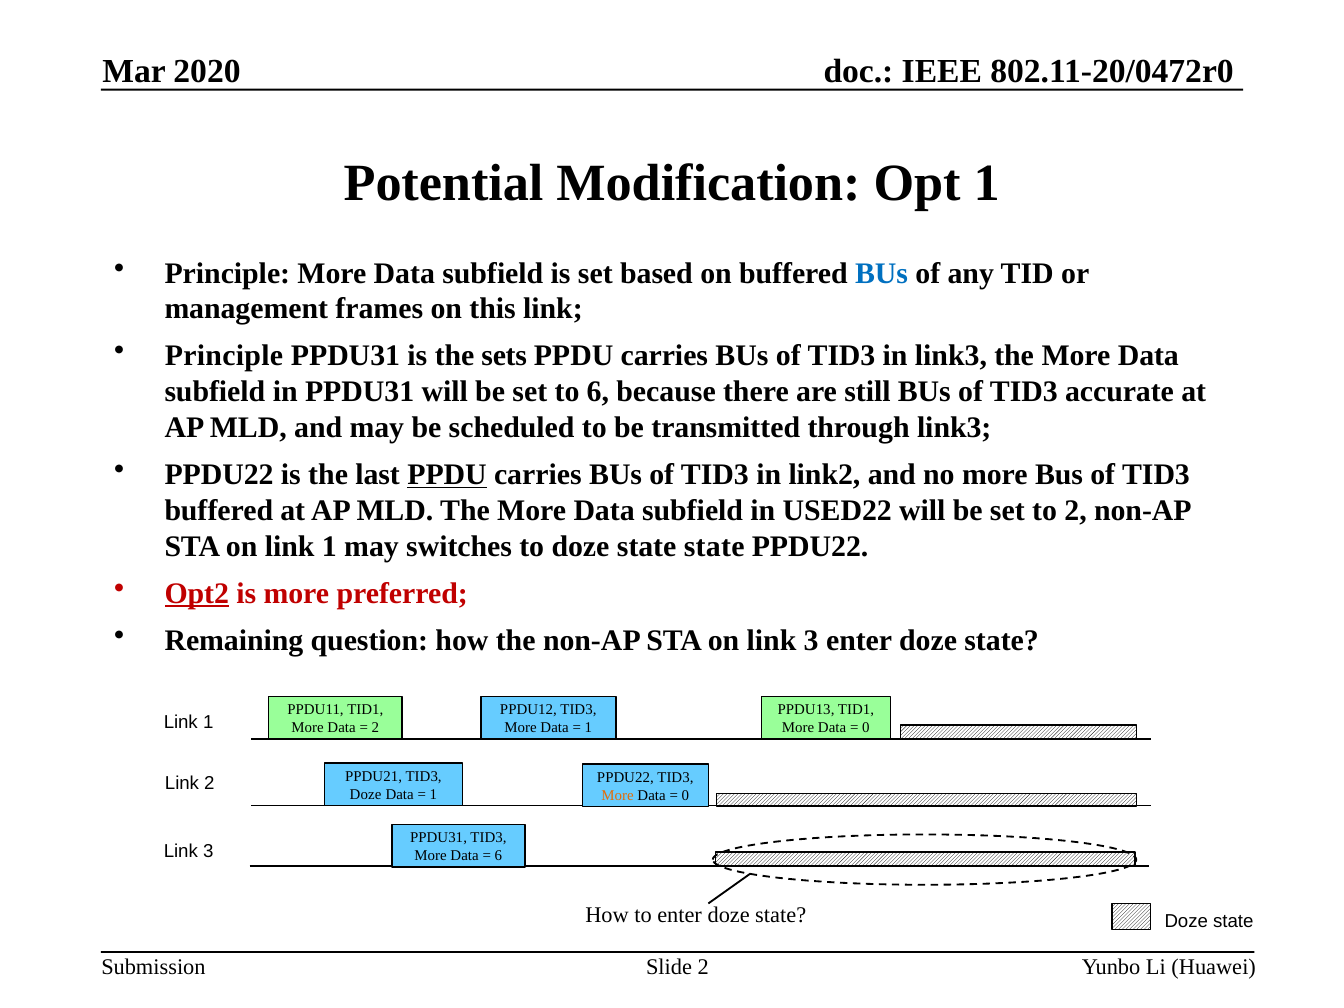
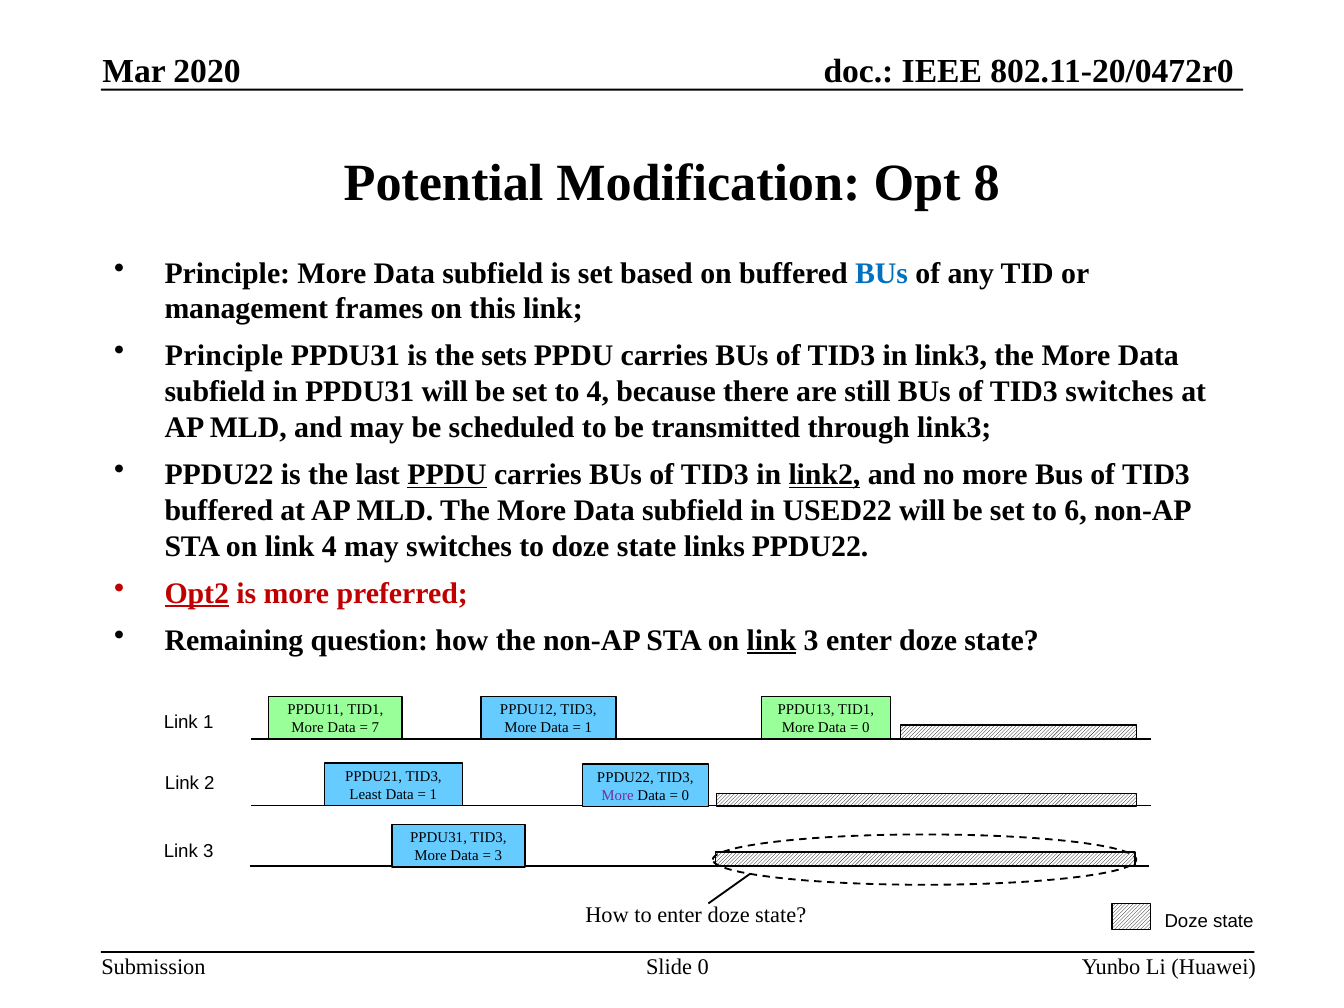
Opt 1: 1 -> 8
to 6: 6 -> 4
TID3 accurate: accurate -> switches
link2 underline: none -> present
to 2: 2 -> 6
on link 1: 1 -> 4
state state: state -> links
link at (772, 640) underline: none -> present
2 at (375, 728): 2 -> 7
Doze at (366, 794): Doze -> Least
More at (618, 795) colour: orange -> purple
6 at (498, 856): 6 -> 3
Slide 2: 2 -> 0
